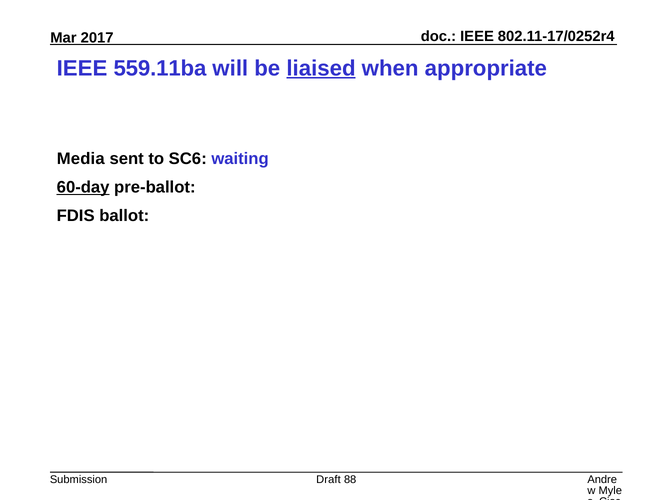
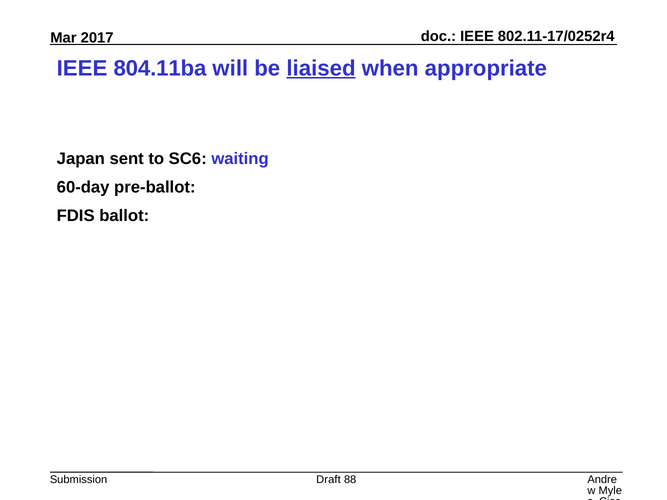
559.11ba: 559.11ba -> 804.11ba
Media: Media -> Japan
60-day underline: present -> none
